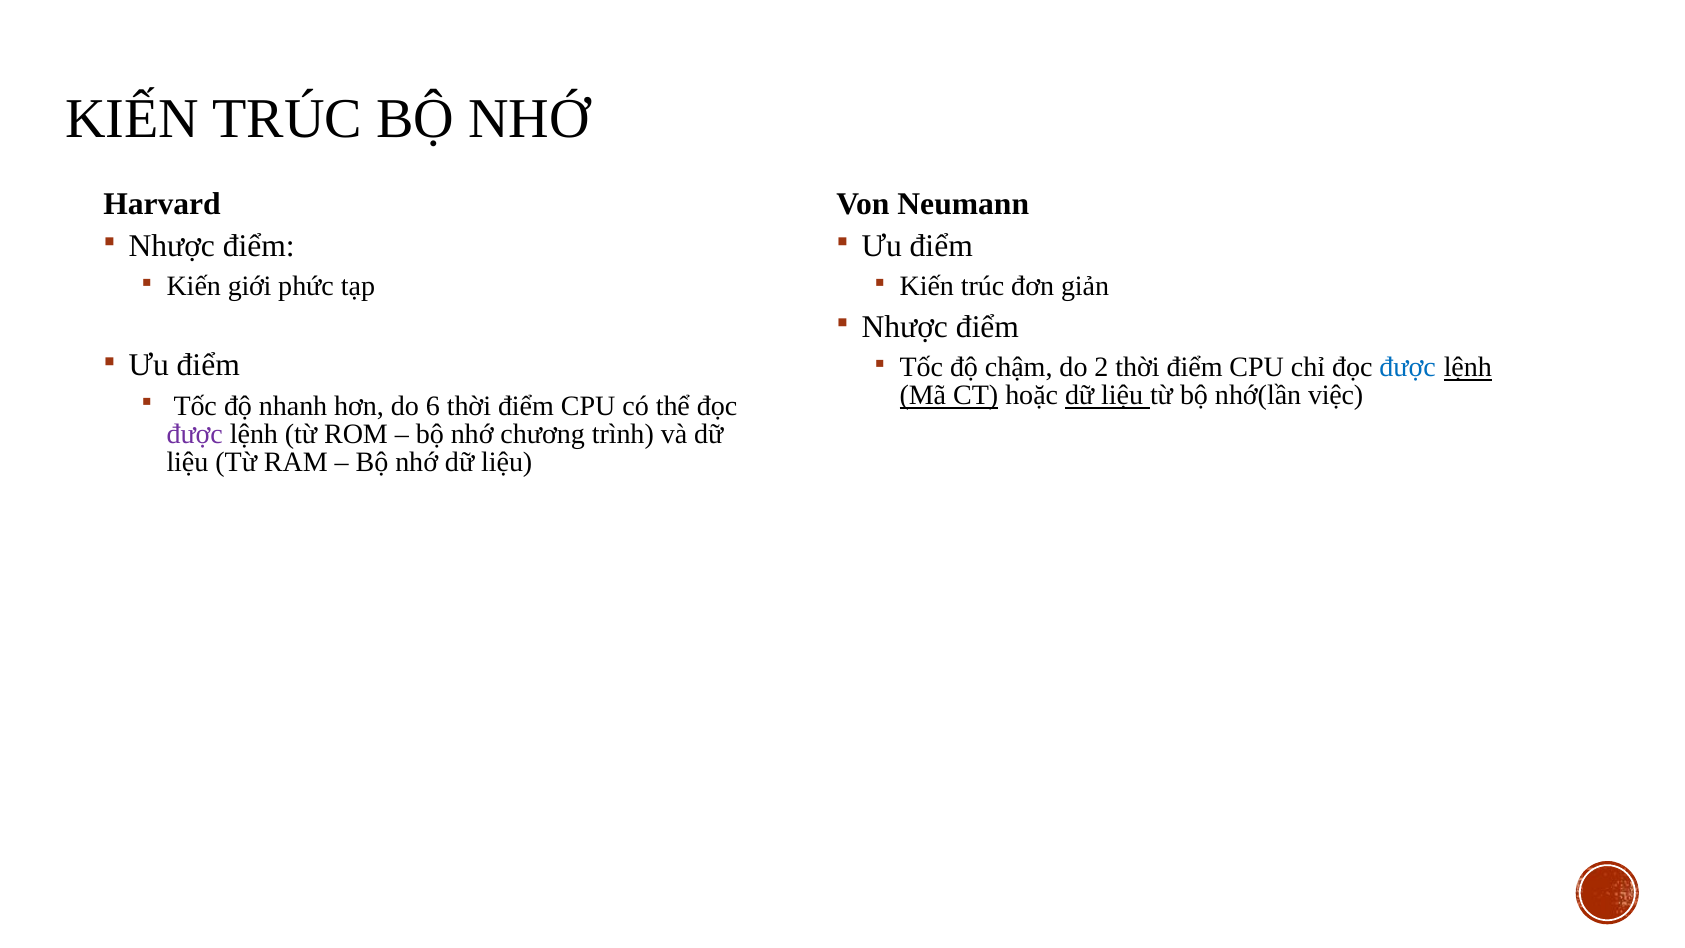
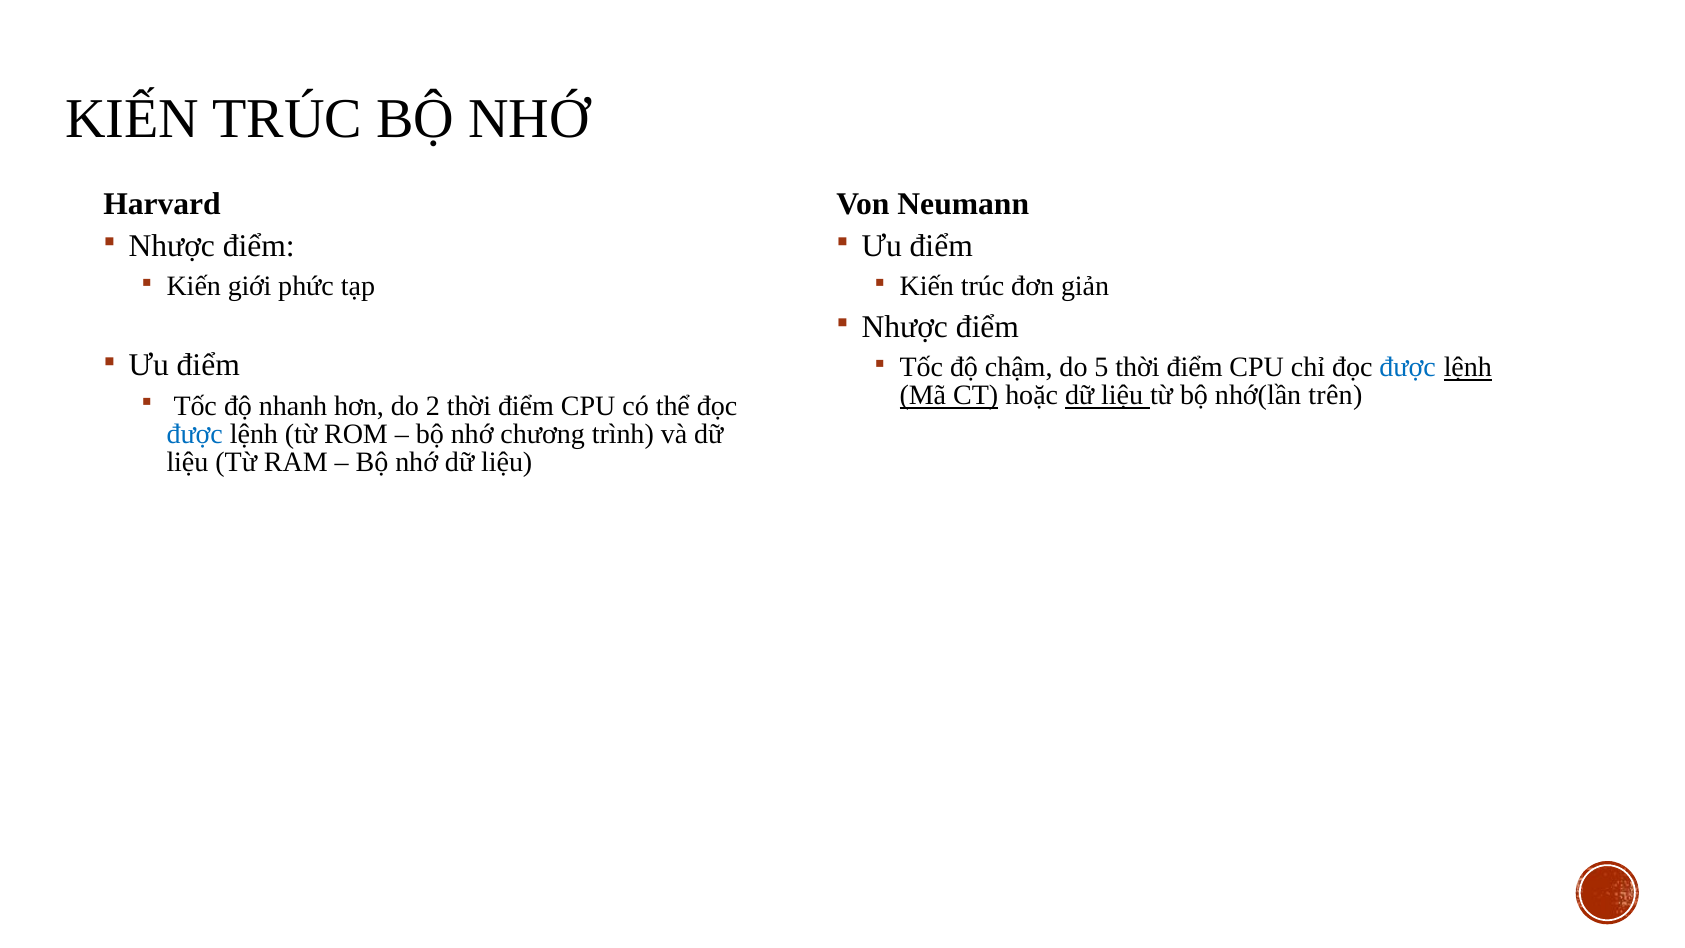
2: 2 -> 5
việc: việc -> trên
6: 6 -> 2
được at (195, 434) colour: purple -> blue
